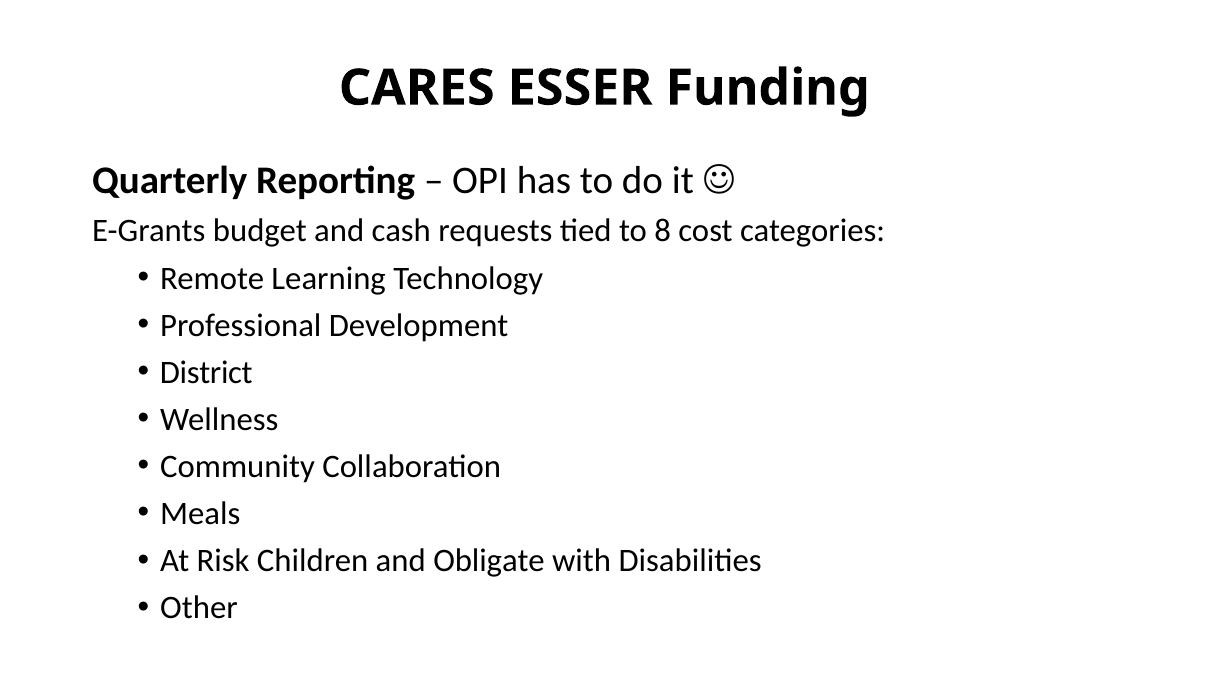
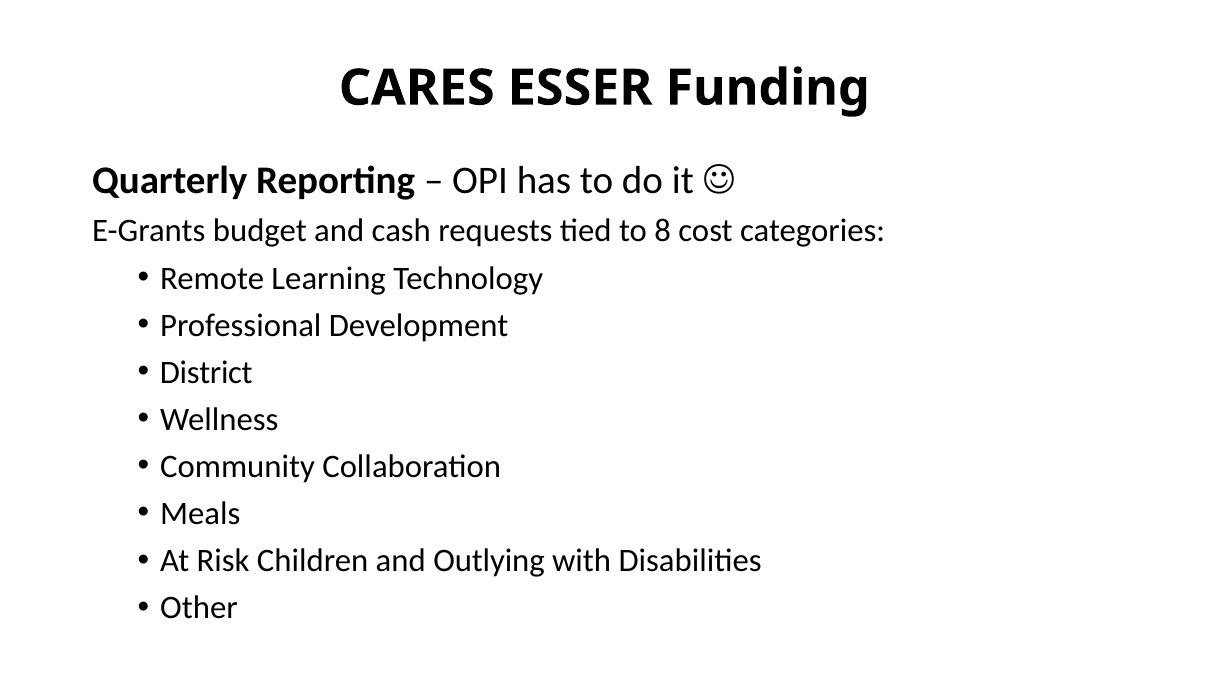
Obligate: Obligate -> Outlying
